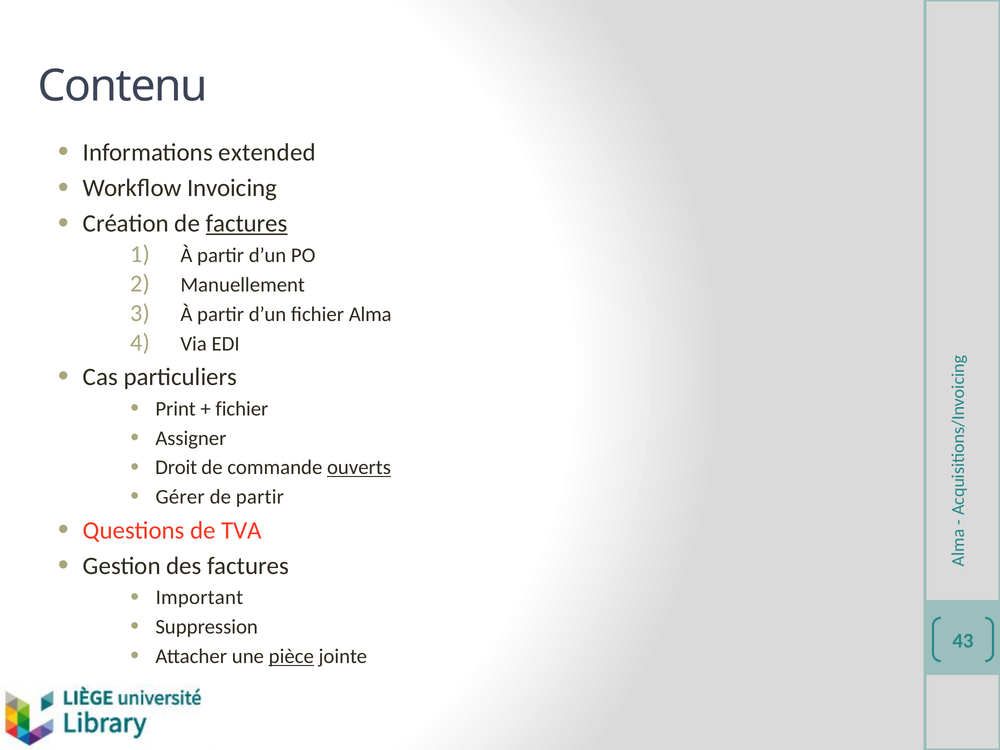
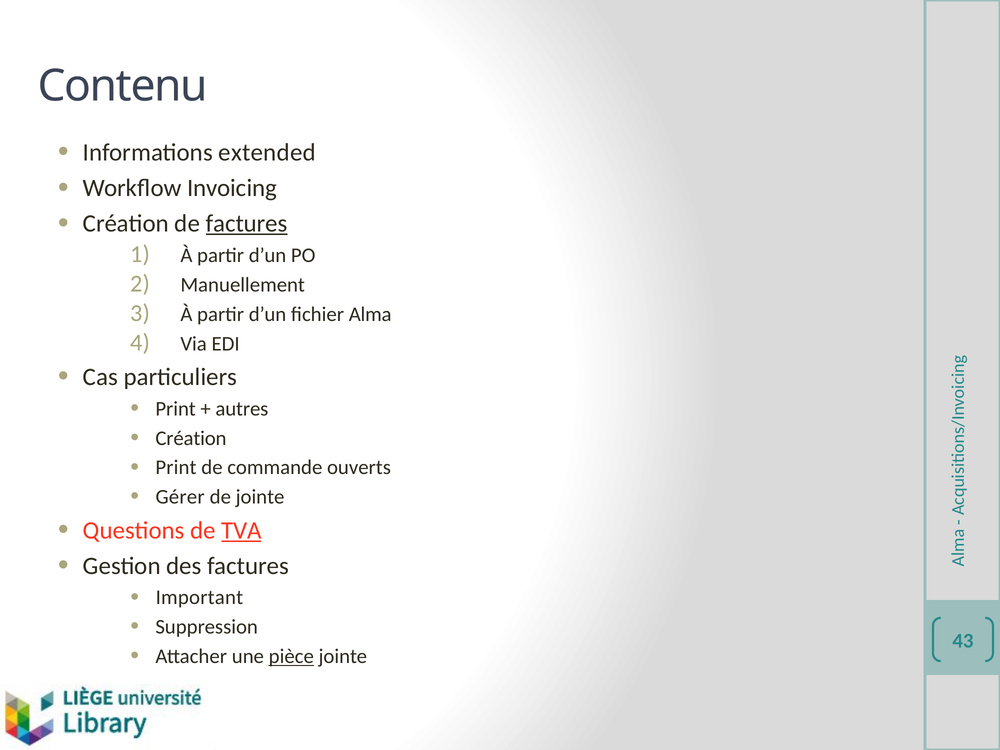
fichier at (242, 409): fichier -> autres
Assigner at (191, 438): Assigner -> Création
Droit at (176, 468): Droit -> Print
ouverts underline: present -> none
de partir: partir -> jointe
TVA underline: none -> present
